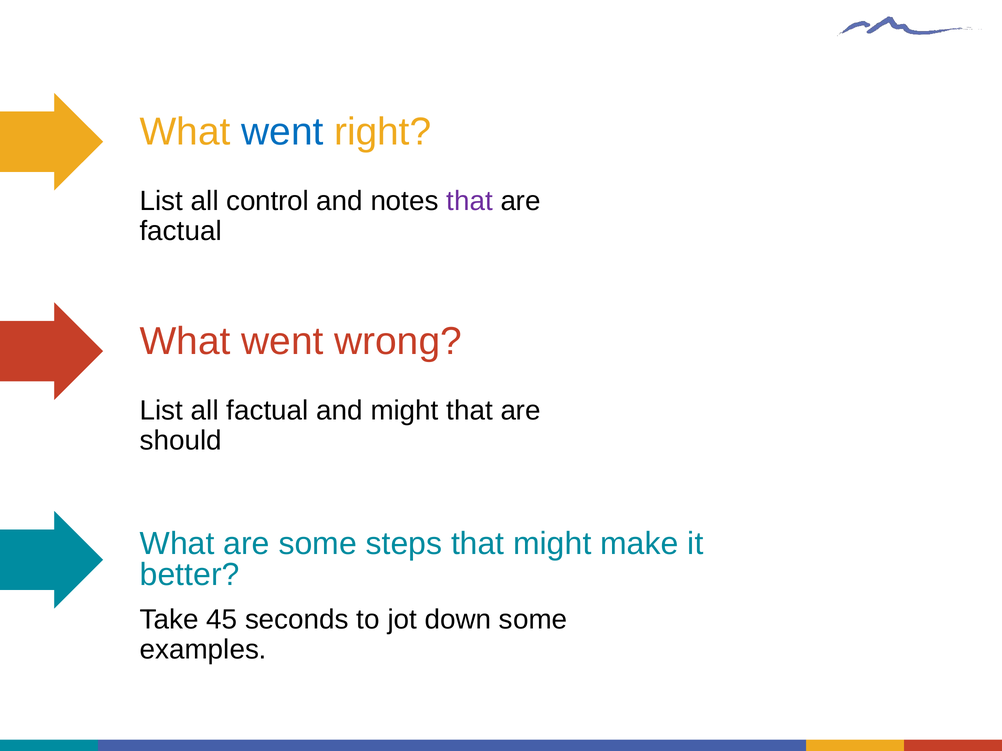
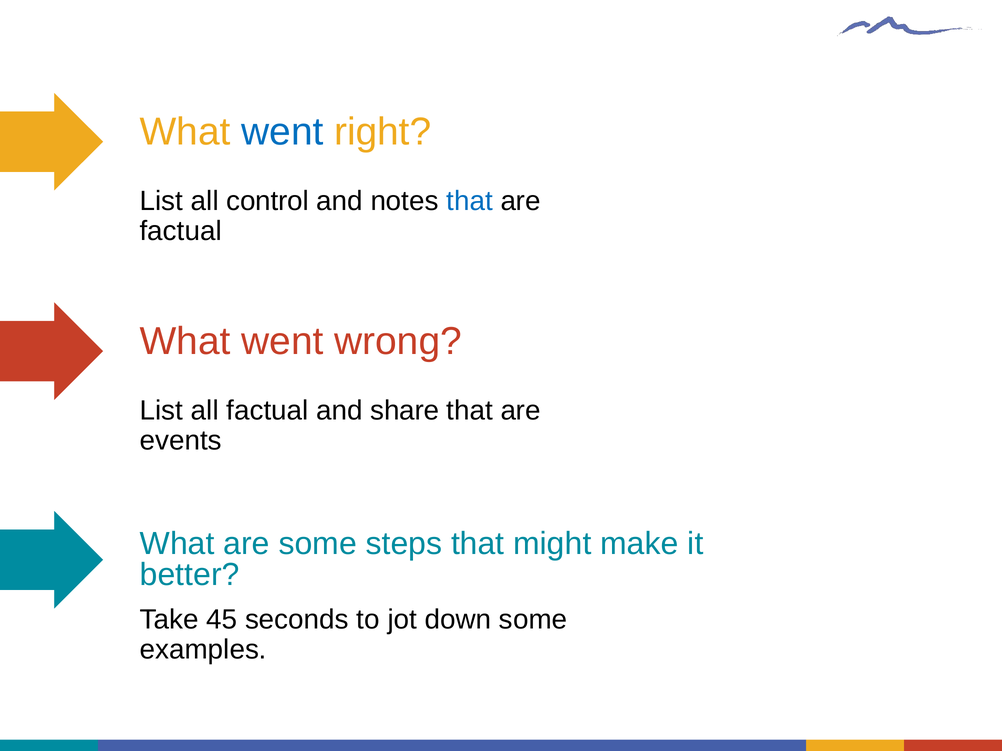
that at (470, 201) colour: purple -> blue
and might: might -> share
should: should -> events
